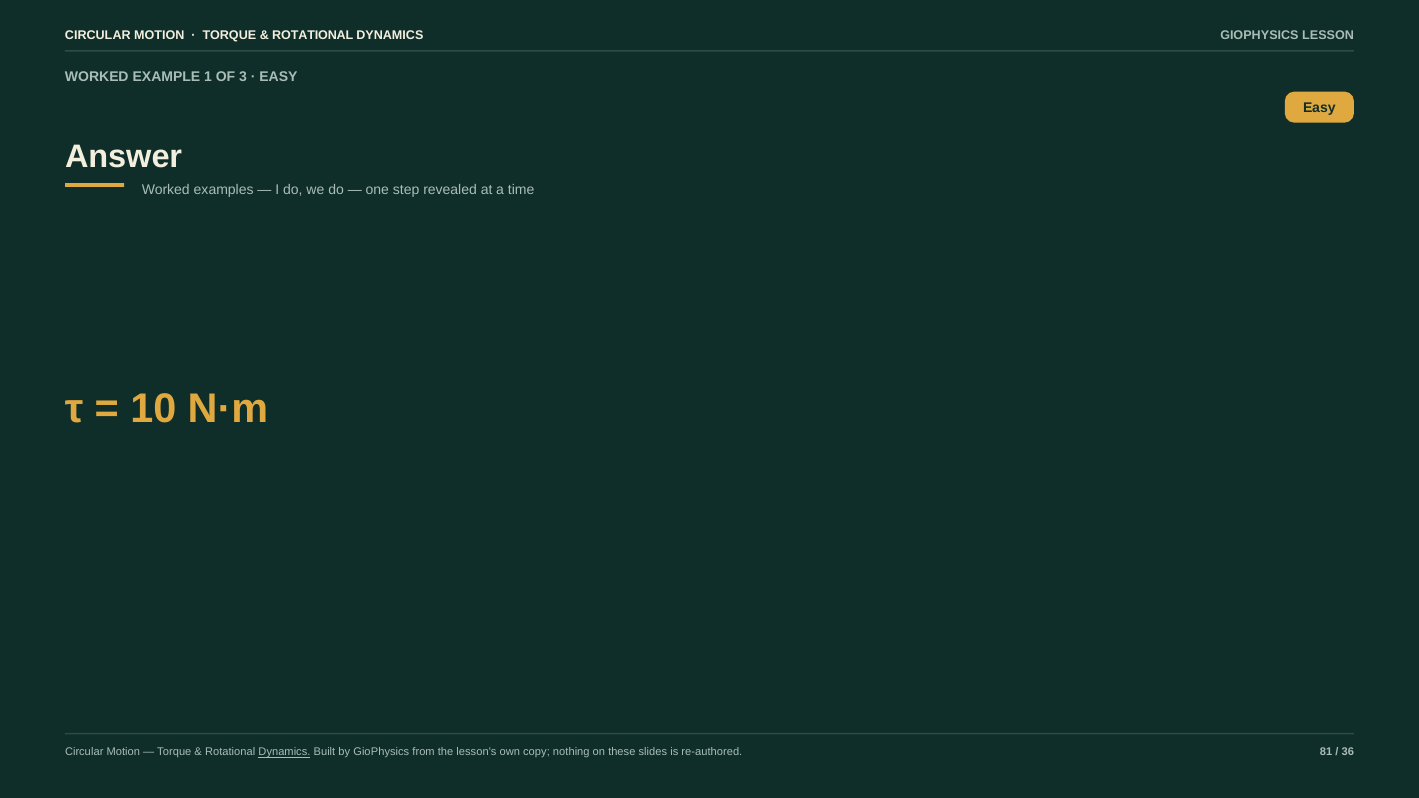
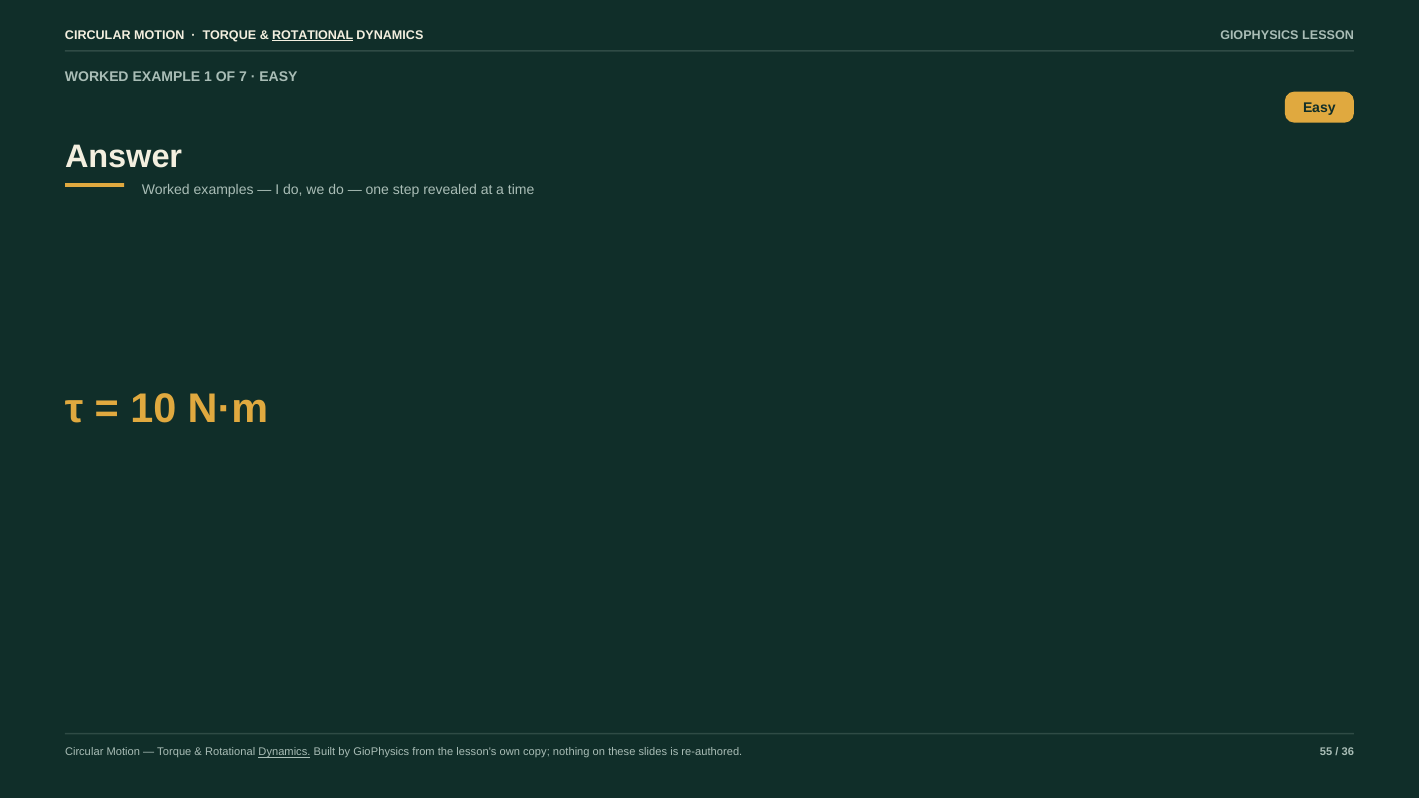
ROTATIONAL at (313, 35) underline: none -> present
3: 3 -> 7
81: 81 -> 55
